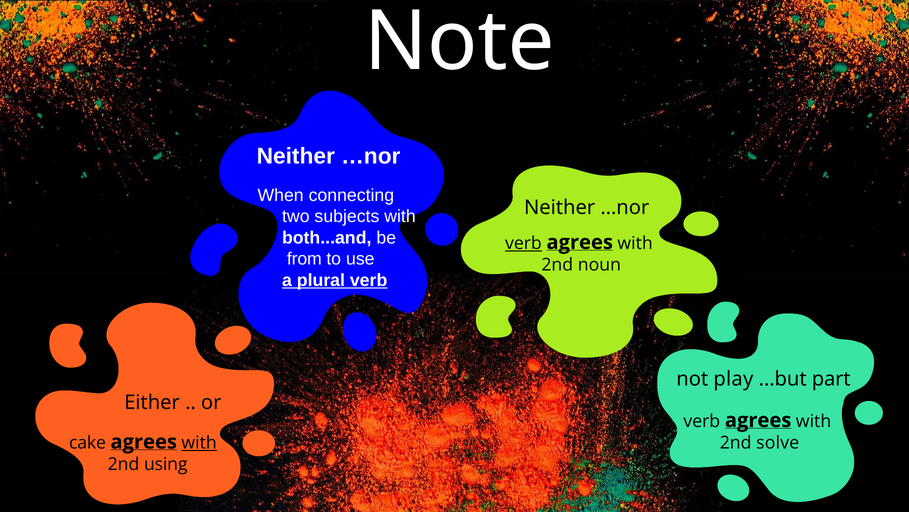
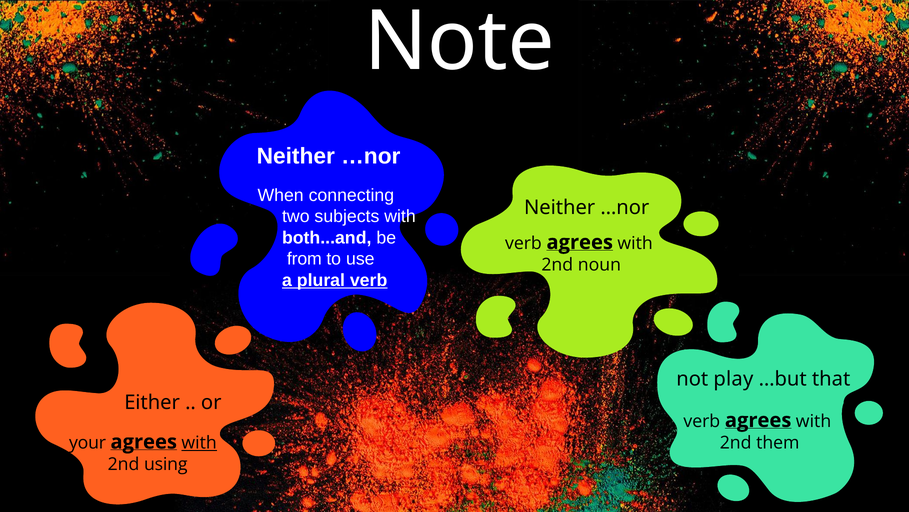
verb at (523, 243) underline: present -> none
part: part -> that
cake: cake -> your
solve: solve -> them
